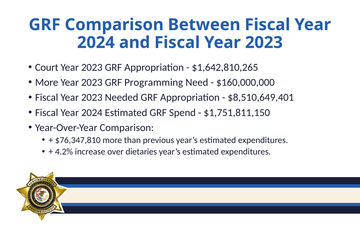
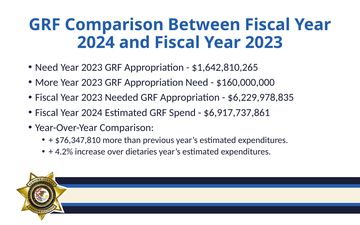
Court at (47, 67): Court -> Need
Programming at (154, 82): Programming -> Appropriation
$8,510,649,401: $8,510,649,401 -> $6,229,978,835
$1,751,811,150: $1,751,811,150 -> $6,917,737,861
